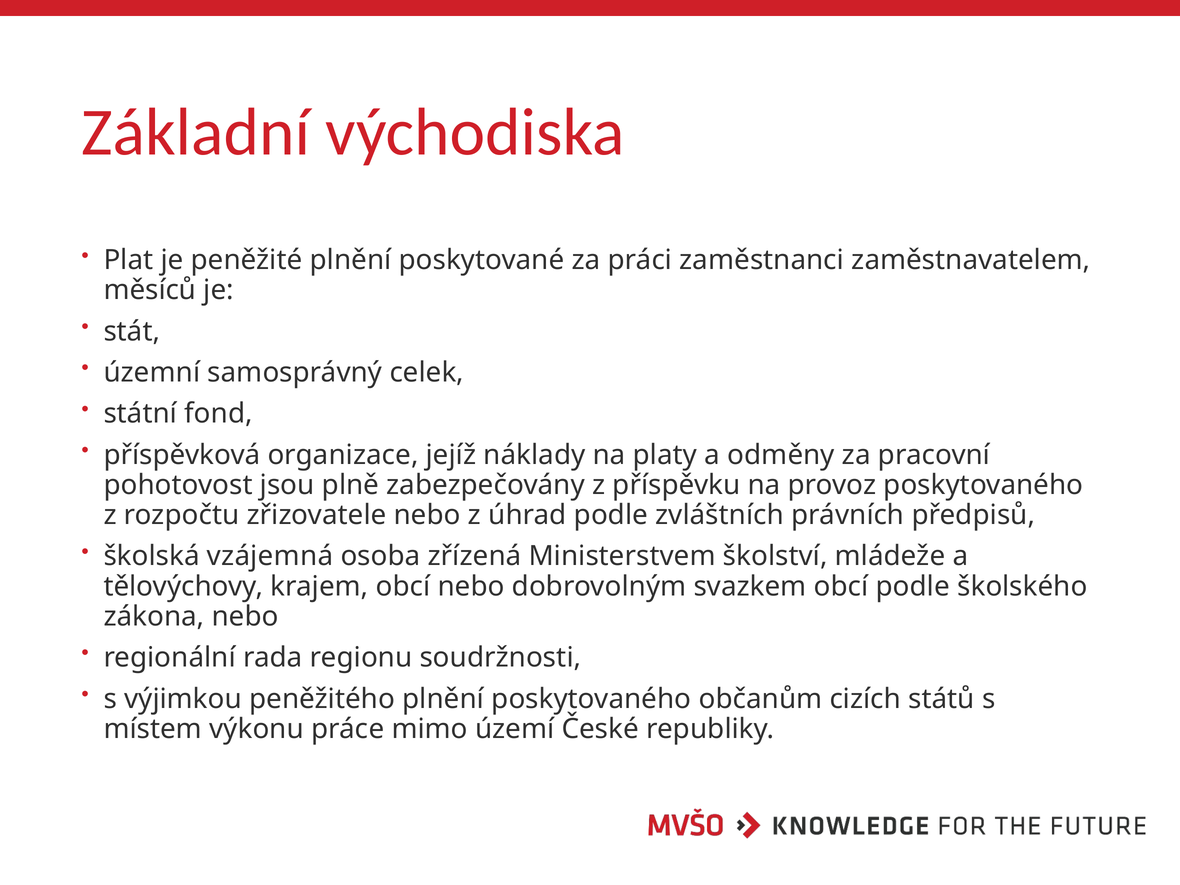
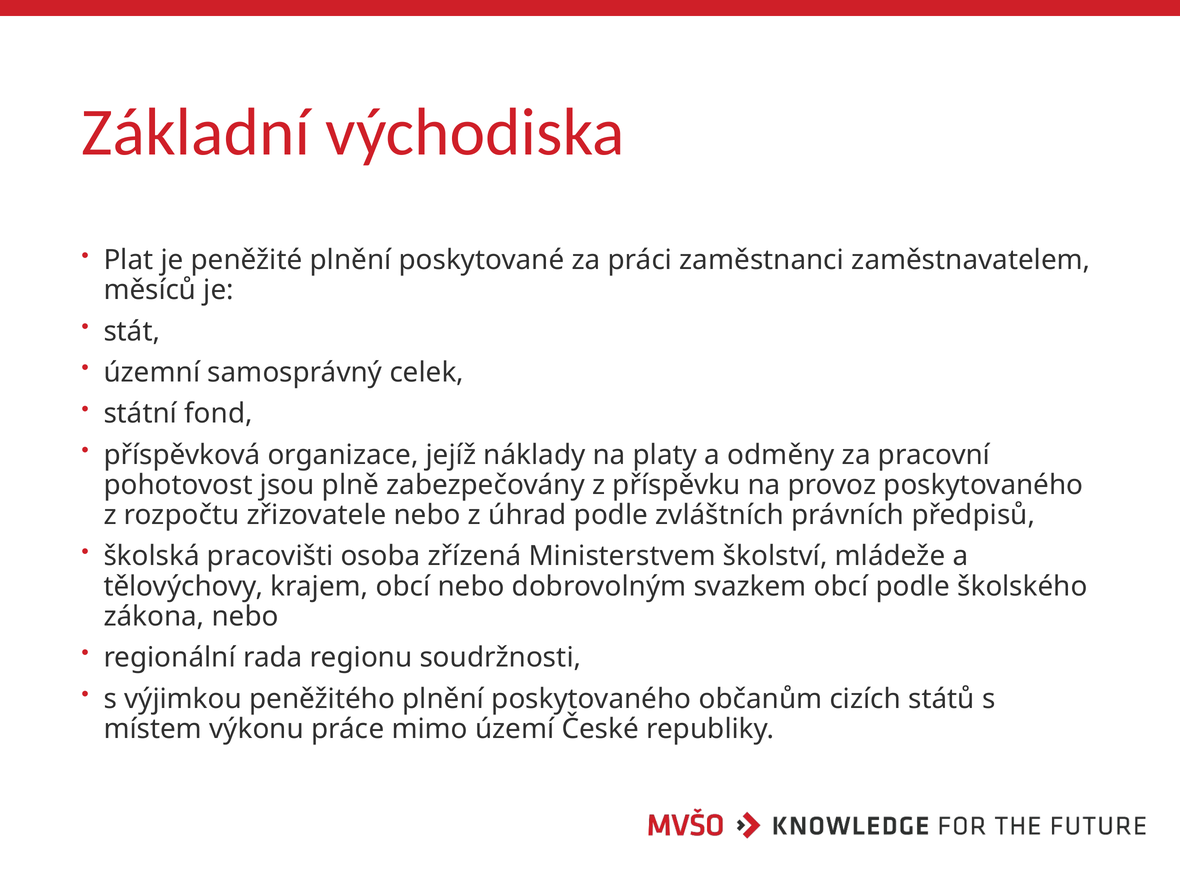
vzájemná: vzájemná -> pracovišti
